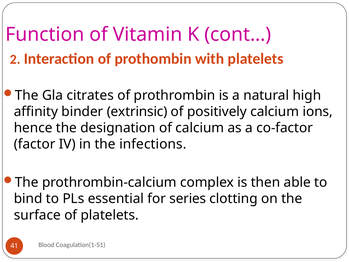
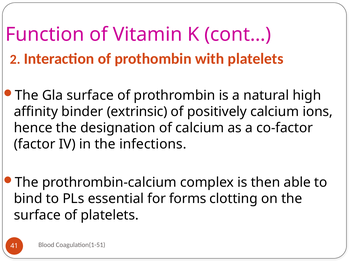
Gla citrates: citrates -> surface
series: series -> forms
